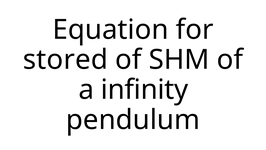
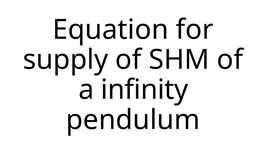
stored: stored -> supply
